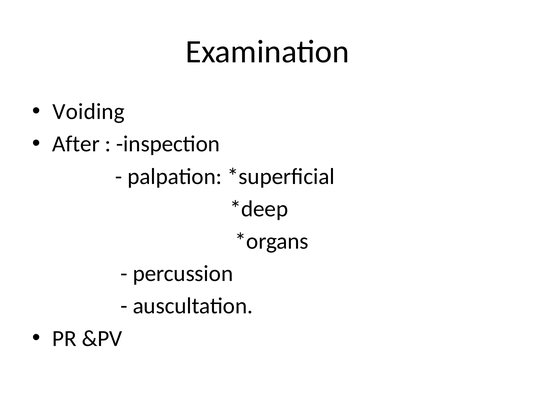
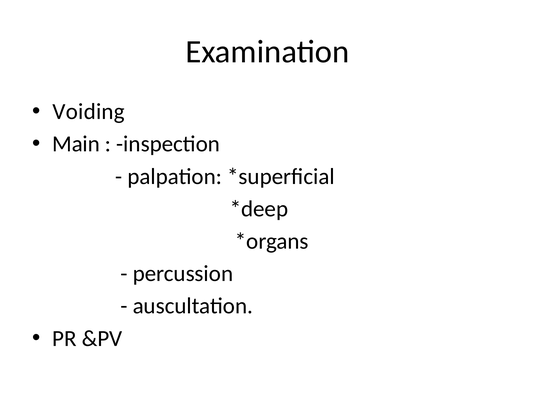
After: After -> Main
